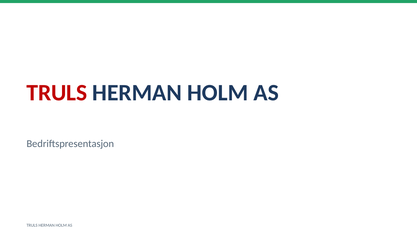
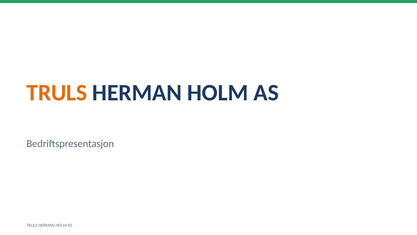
TRULS at (57, 92) colour: red -> orange
